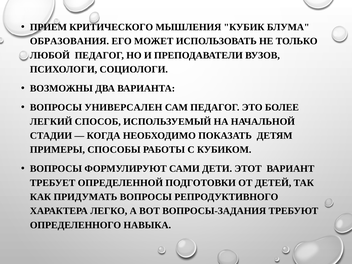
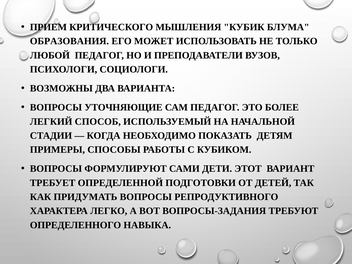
УНИВЕРСАЛЕН: УНИВЕРСАЛЕН -> УТОЧНЯЮЩИЕ
